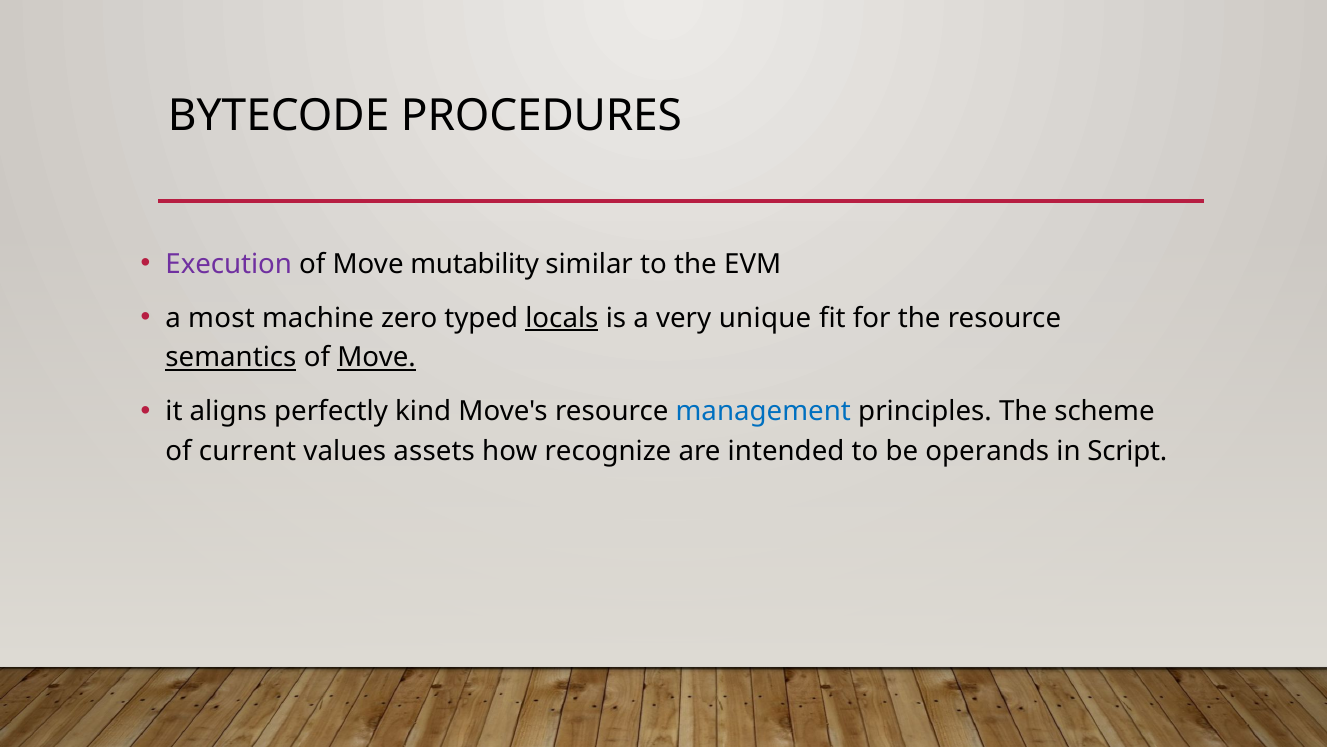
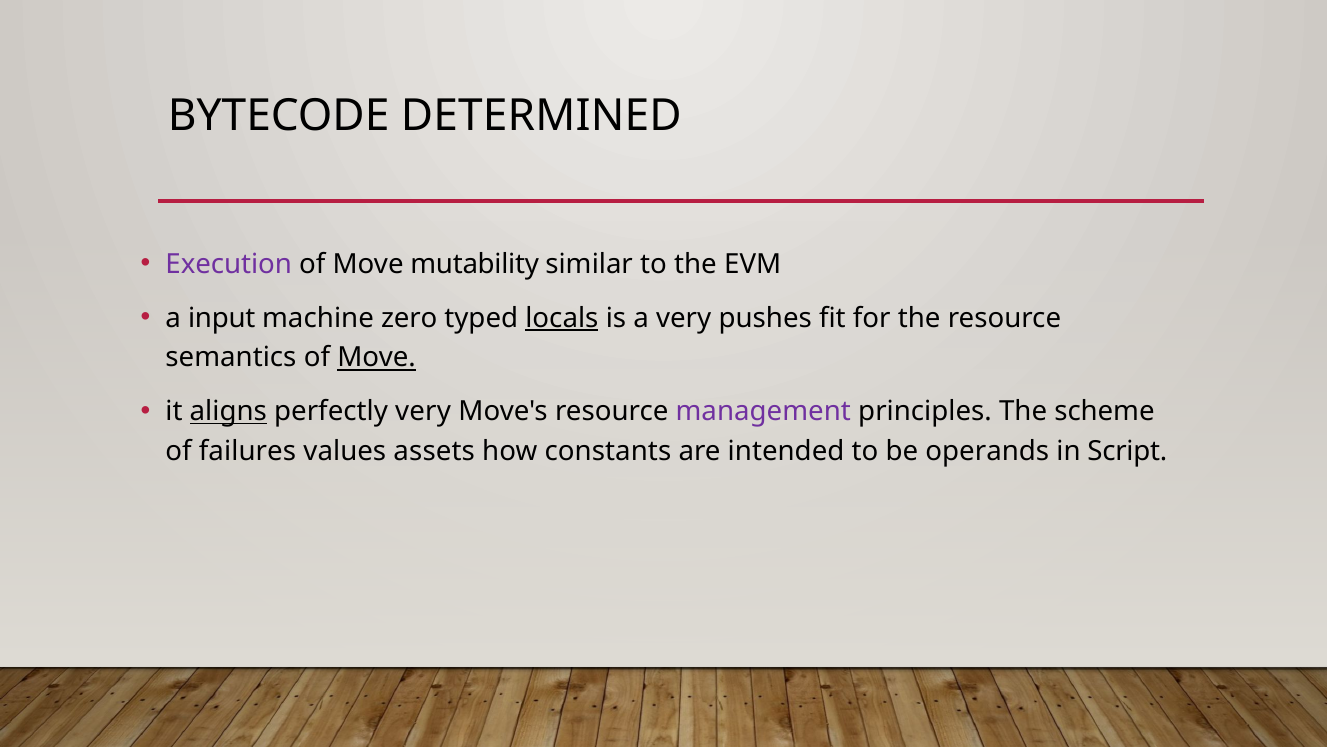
PROCEDURES: PROCEDURES -> DETERMINED
most: most -> input
unique: unique -> pushes
semantics underline: present -> none
aligns underline: none -> present
perfectly kind: kind -> very
management colour: blue -> purple
current: current -> failures
recognize: recognize -> constants
